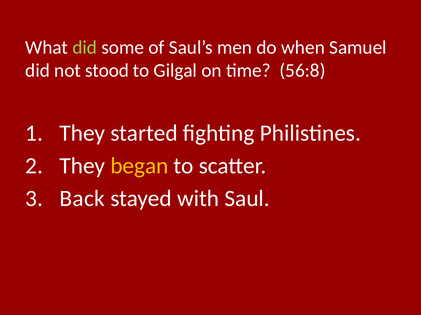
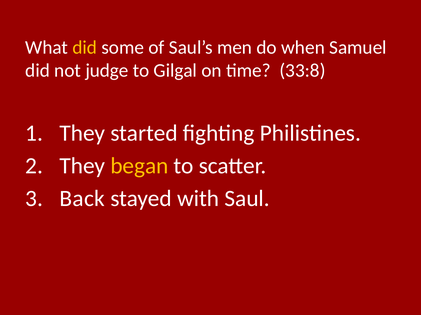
did at (85, 48) colour: light green -> yellow
stood: stood -> judge
56:8: 56:8 -> 33:8
